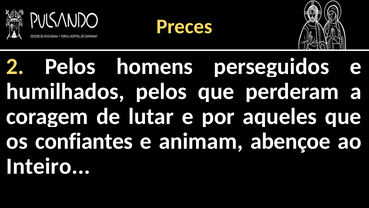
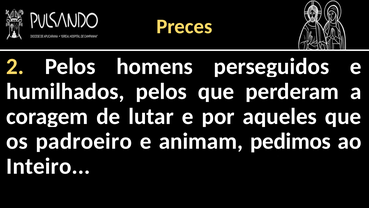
confiantes: confiantes -> padroeiro
abençoe: abençoe -> pedimos
